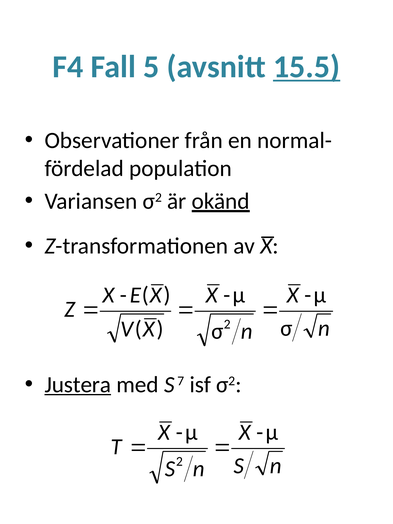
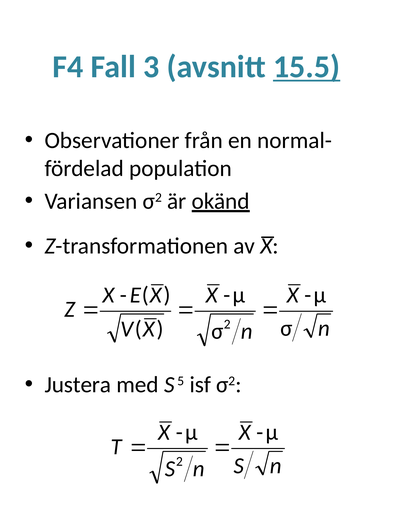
5: 5 -> 3
Justera underline: present -> none
7: 7 -> 5
